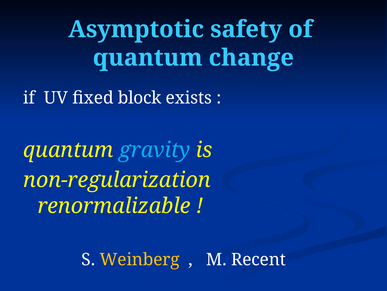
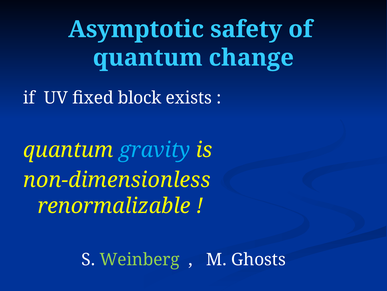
non-regularization: non-regularization -> non-dimensionless
Weinberg colour: yellow -> light green
Recent: Recent -> Ghosts
